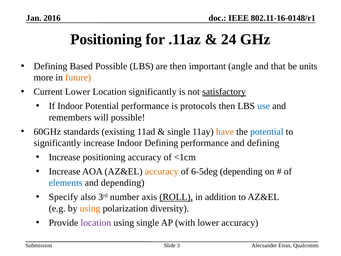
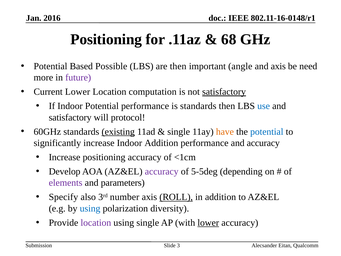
24: 24 -> 68
Defining at (51, 66): Defining -> Potential
and that: that -> axis
units: units -> need
future colour: orange -> purple
Location significantly: significantly -> computation
is protocols: protocols -> standards
remembers at (70, 117): remembers -> satisfactory
will possible: possible -> protocol
existing underline: none -> present
Indoor Defining: Defining -> Addition
and defining: defining -> accuracy
Increase at (65, 171): Increase -> Develop
accuracy at (162, 171) colour: orange -> purple
6-5deg: 6-5deg -> 5-5deg
elements colour: blue -> purple
and depending: depending -> parameters
using at (90, 208) colour: orange -> blue
lower at (208, 222) underline: none -> present
